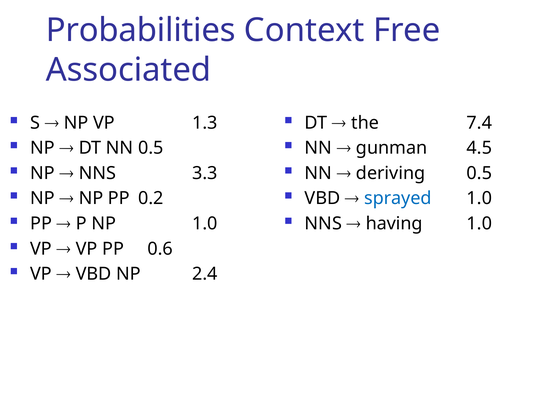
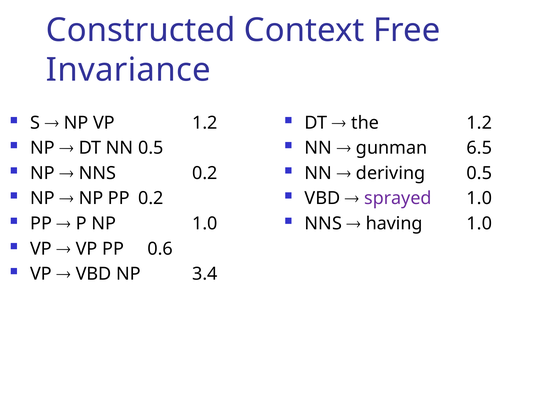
Probabilities: Probabilities -> Constructed
Associated: Associated -> Invariance
VP 1.3: 1.3 -> 1.2
the 7.4: 7.4 -> 1.2
4.5: 4.5 -> 6.5
NNS 3.3: 3.3 -> 0.2
sprayed colour: blue -> purple
2.4: 2.4 -> 3.4
